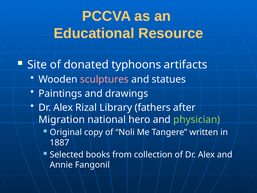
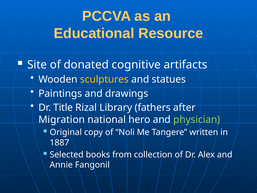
typhoons: typhoons -> cognitive
sculptures colour: pink -> yellow
Alex at (63, 107): Alex -> Title
